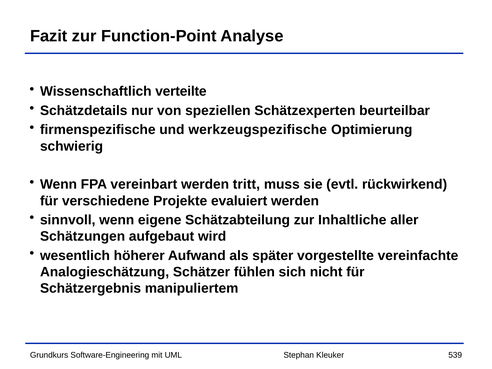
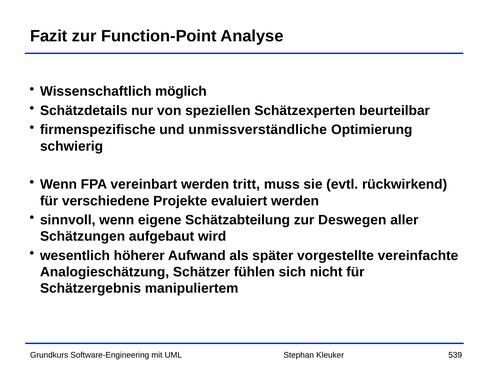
verteilte: verteilte -> möglich
werkzeugspezifische: werkzeugspezifische -> unmissverständliche
Inhaltliche: Inhaltliche -> Deswegen
